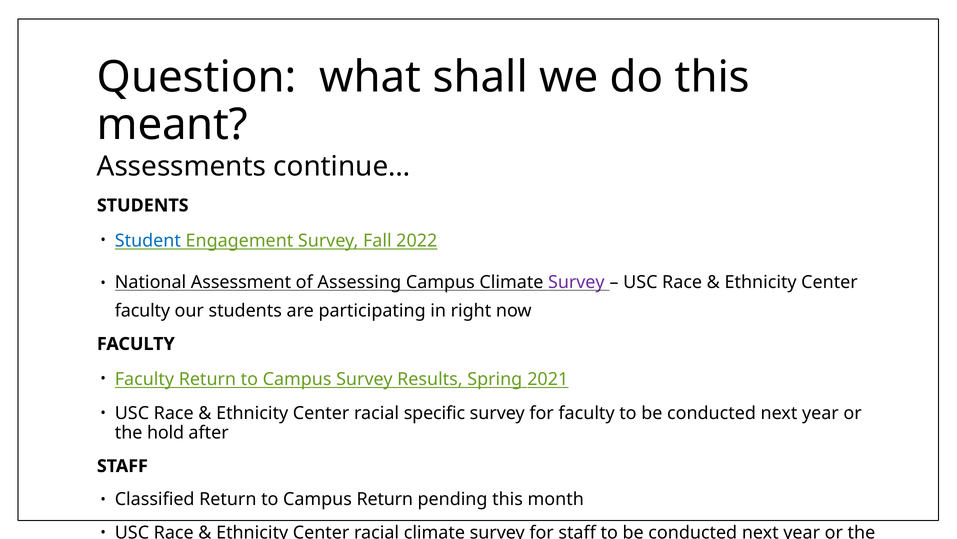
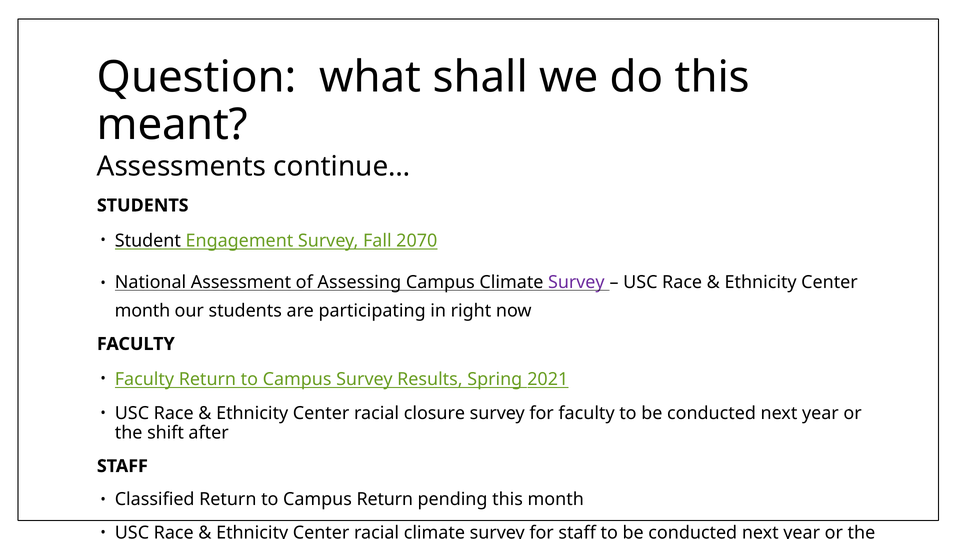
Student colour: blue -> black
2022: 2022 -> 2070
faculty at (142, 310): faculty -> month
specific: specific -> closure
hold: hold -> shift
